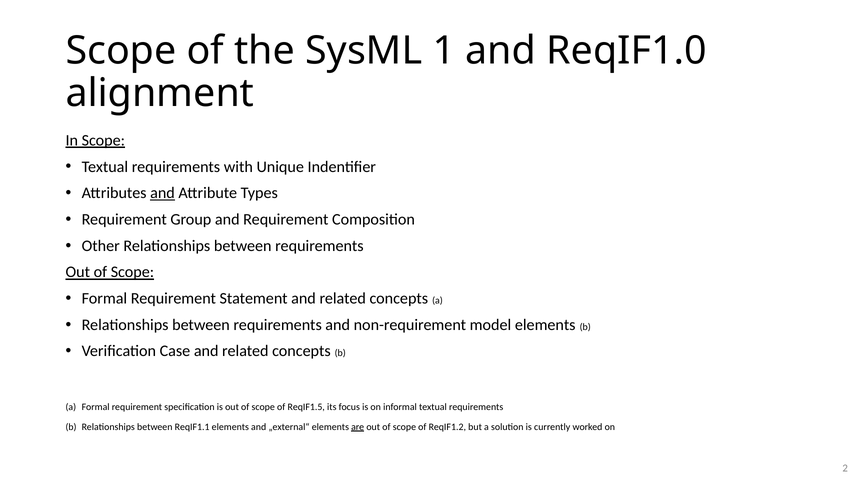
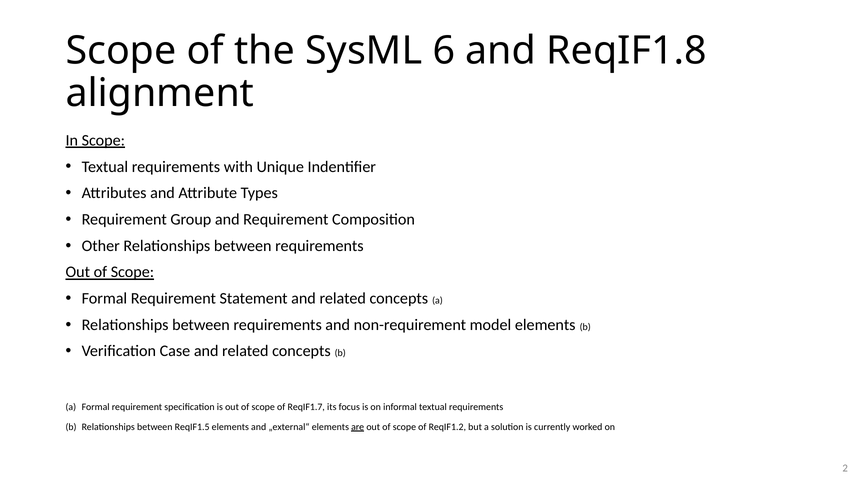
1: 1 -> 6
ReqIF1.0: ReqIF1.0 -> ReqIF1.8
and at (163, 193) underline: present -> none
ReqIF1.5: ReqIF1.5 -> ReqIF1.7
ReqIF1.1: ReqIF1.1 -> ReqIF1.5
